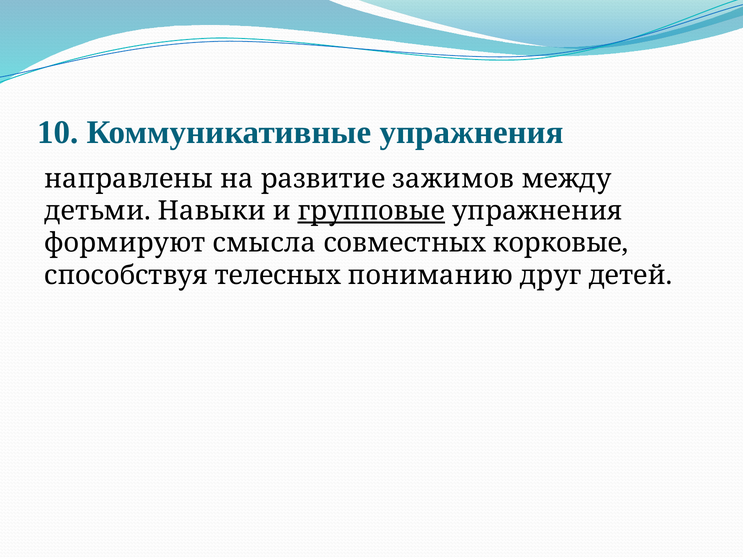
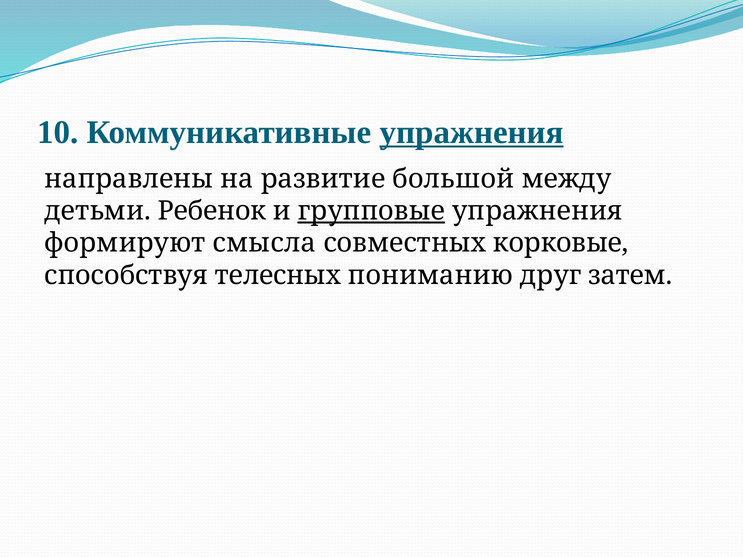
упражнения at (472, 133) underline: none -> present
зажимов: зажимов -> большой
Навыки: Навыки -> Ребенок
детей: детей -> затем
